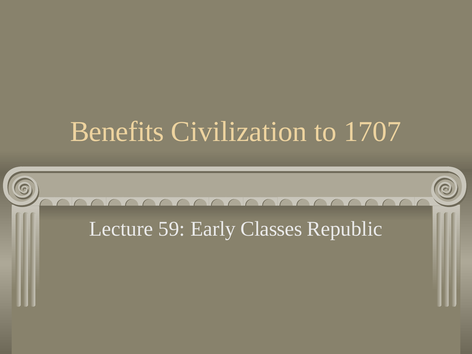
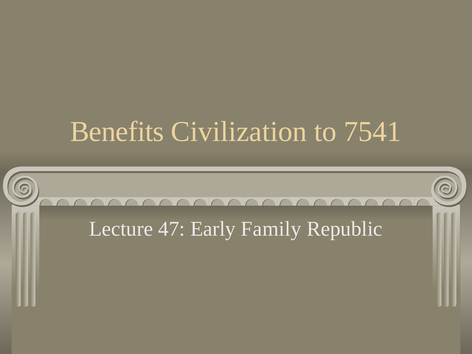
1707: 1707 -> 7541
59: 59 -> 47
Classes: Classes -> Family
